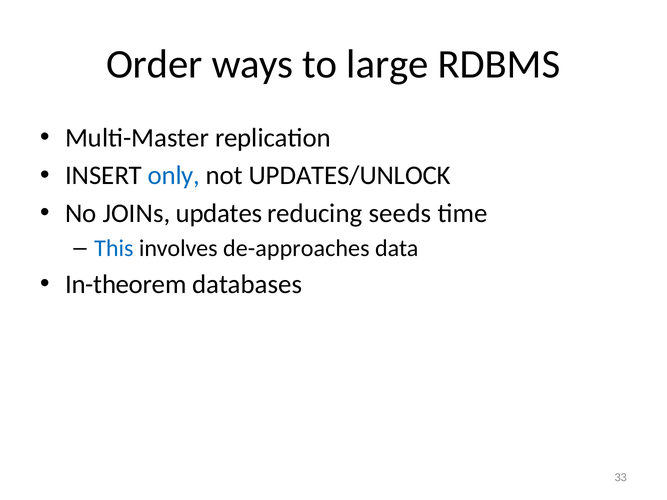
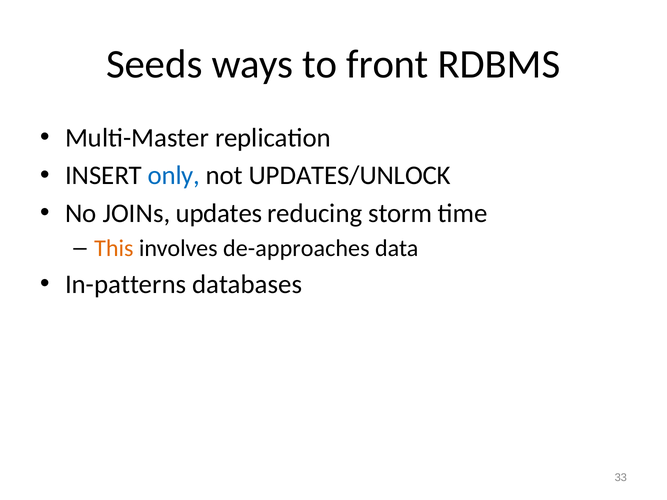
Order: Order -> Seeds
large: large -> front
seeds: seeds -> storm
This colour: blue -> orange
In-theorem: In-theorem -> In-patterns
